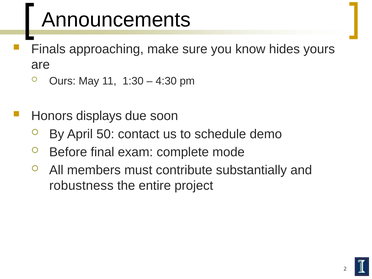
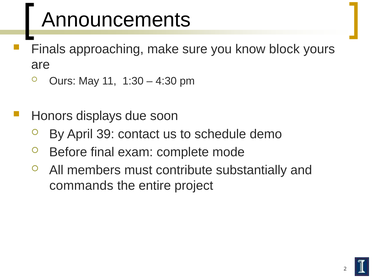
hides: hides -> block
50: 50 -> 39
robustness: robustness -> commands
